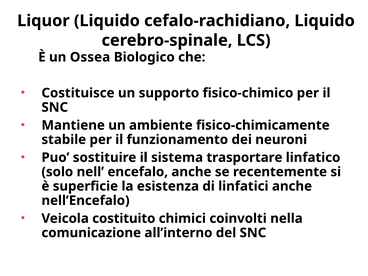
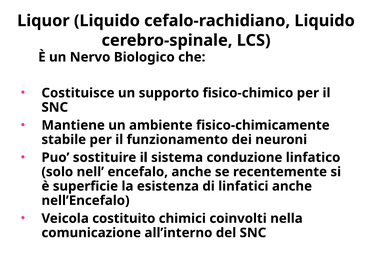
Ossea: Ossea -> Nervo
trasportare: trasportare -> conduzione
